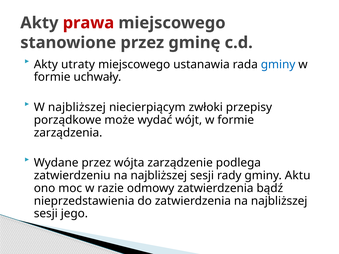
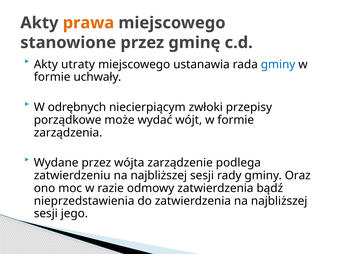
prawa colour: red -> orange
W najbliższej: najbliższej -> odrębnych
Aktu: Aktu -> Oraz
